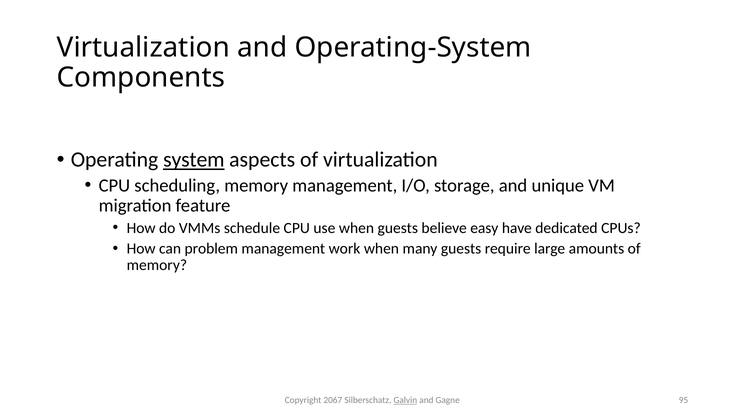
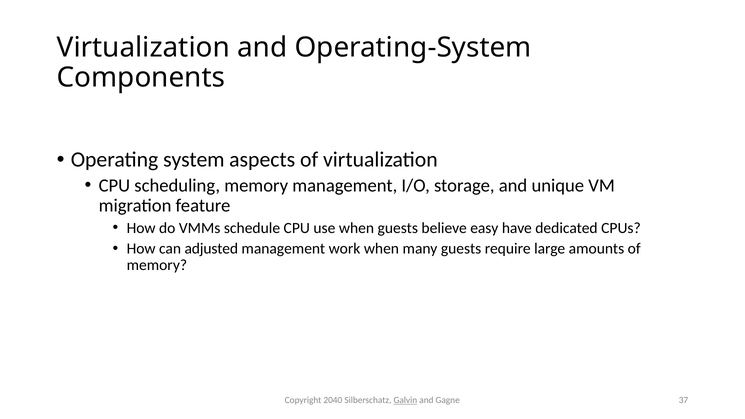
system underline: present -> none
problem: problem -> adjusted
2067: 2067 -> 2040
95: 95 -> 37
